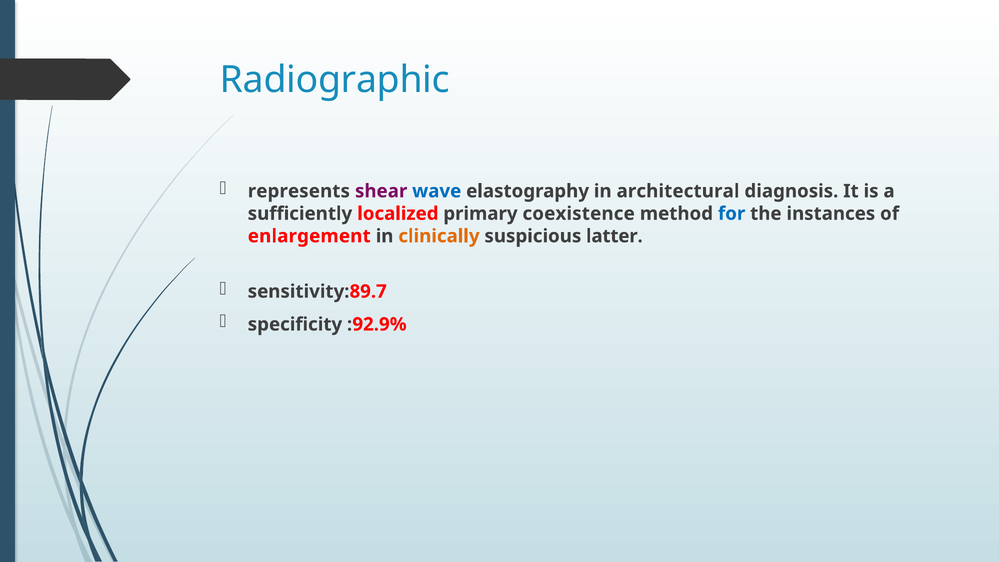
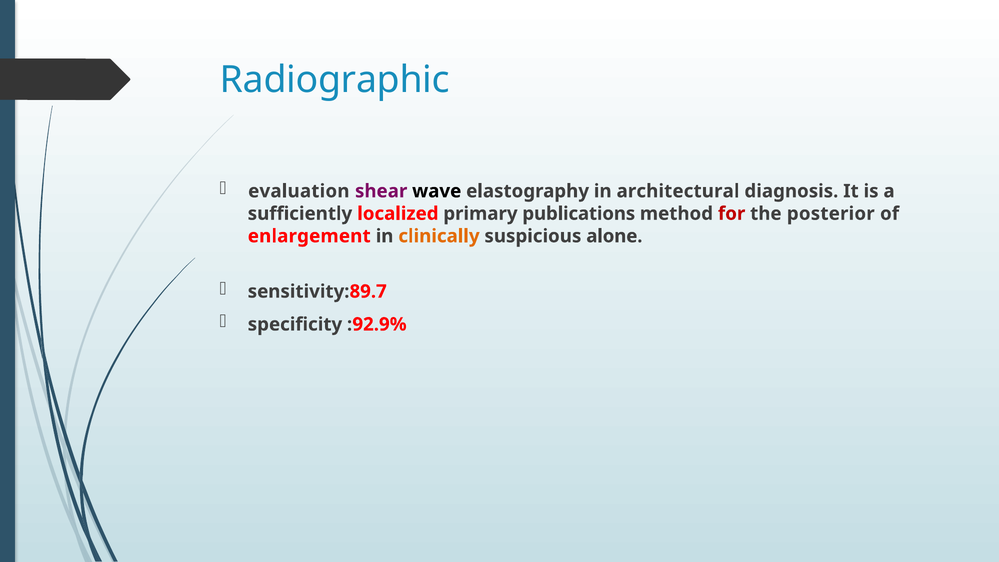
represents: represents -> evaluation
wave colour: blue -> black
coexistence: coexistence -> publications
for colour: blue -> red
instances: instances -> posterior
latter: latter -> alone
